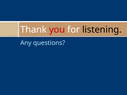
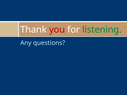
listening colour: black -> green
